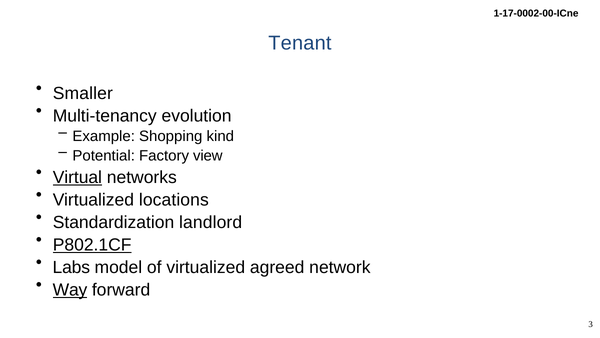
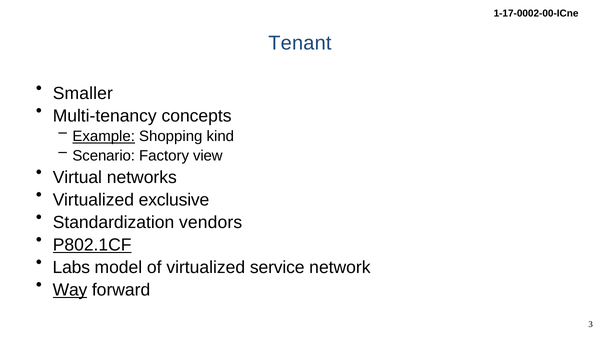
evolution: evolution -> concepts
Example underline: none -> present
Potential: Potential -> Scenario
Virtual underline: present -> none
locations: locations -> exclusive
landlord: landlord -> vendors
agreed: agreed -> service
